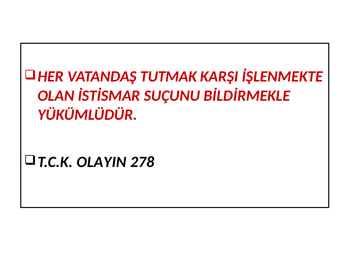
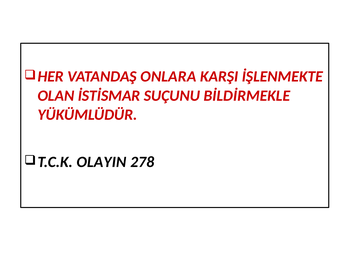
TUTMAK: TUTMAK -> ONLARA
